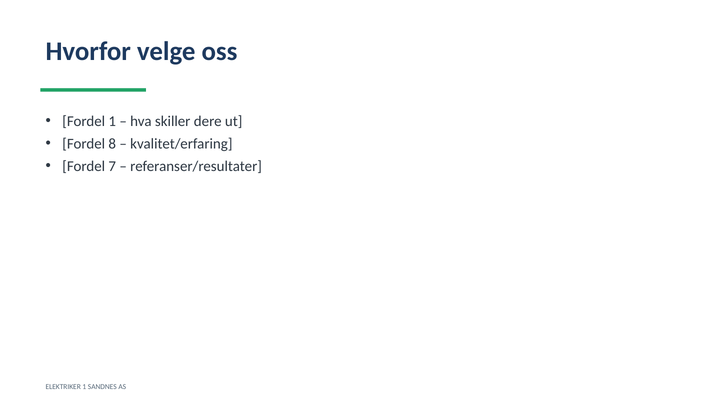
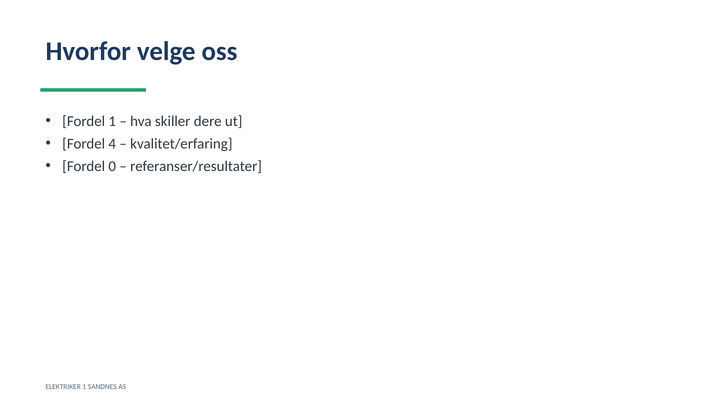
8: 8 -> 4
7: 7 -> 0
